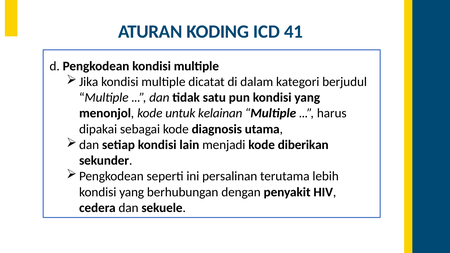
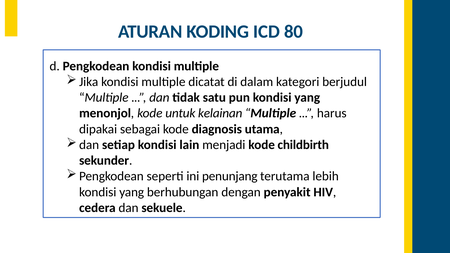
41: 41 -> 80
diberikan: diberikan -> childbirth
persalinan: persalinan -> penunjang
